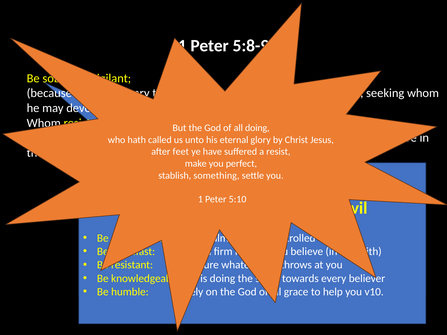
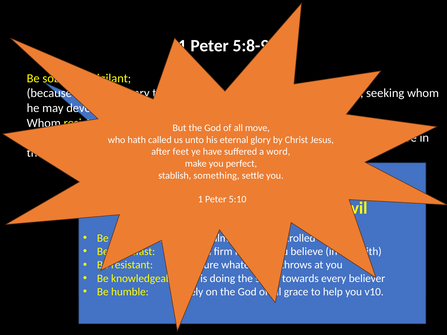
all doing: doing -> move
a resist: resist -> word
